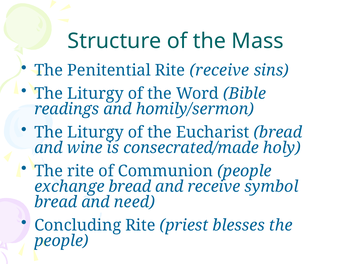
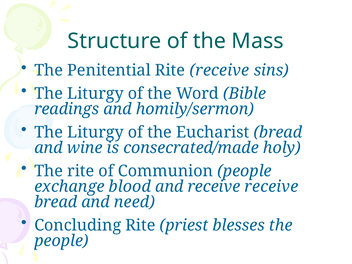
exchange bread: bread -> blood
receive symbol: symbol -> receive
